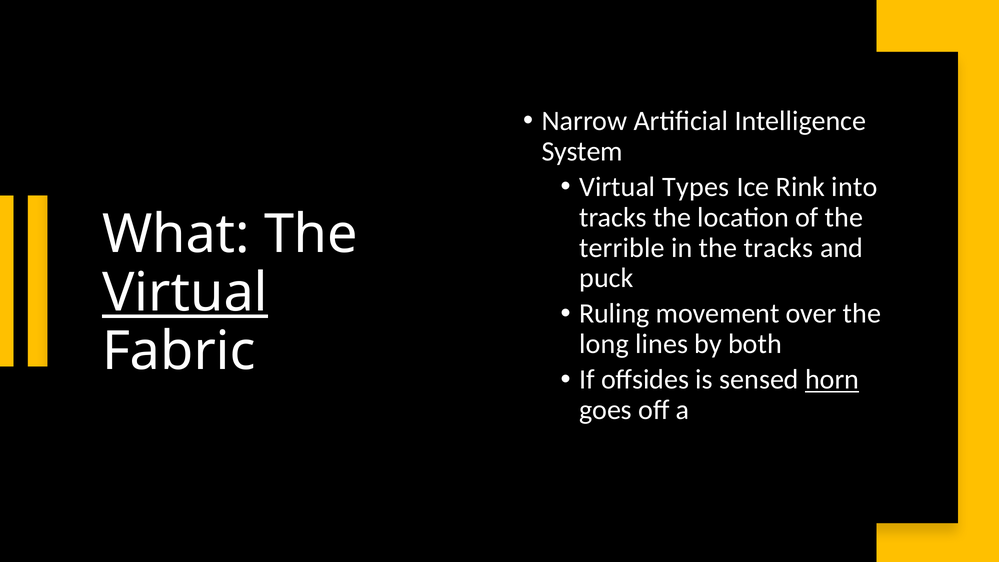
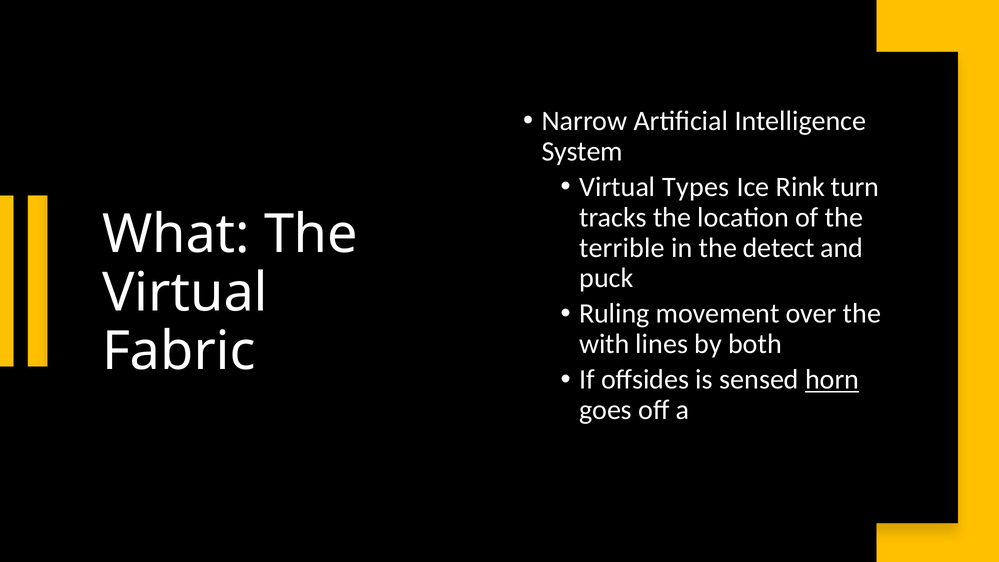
into: into -> turn
the tracks: tracks -> detect
Virtual at (185, 293) underline: present -> none
long: long -> with
